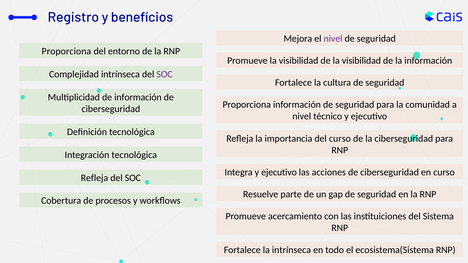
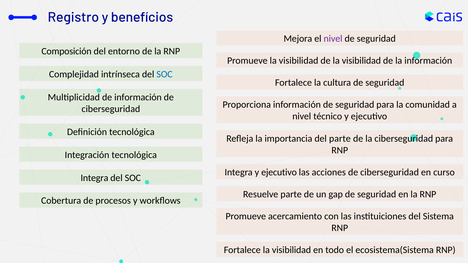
Proporciona at (66, 51): Proporciona -> Composición
SOC at (165, 74) colour: purple -> blue
del curso: curso -> parte
Refleja at (94, 178): Refleja -> Integra
Fortalece la intrínseca: intrínseca -> visibilidad
